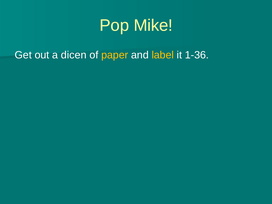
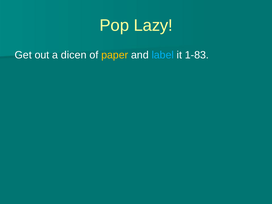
Mike: Mike -> Lazy
label colour: yellow -> light blue
1-36: 1-36 -> 1-83
